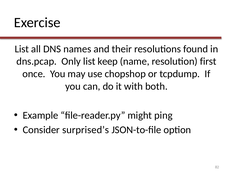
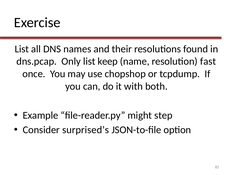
first: first -> fast
ping: ping -> step
